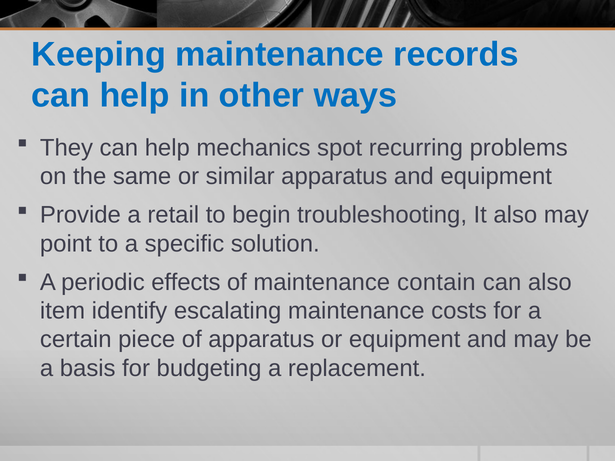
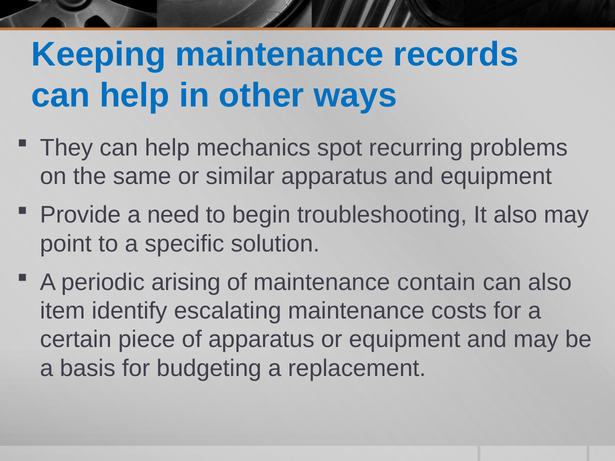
retail: retail -> need
effects: effects -> arising
